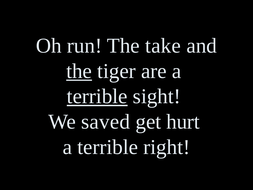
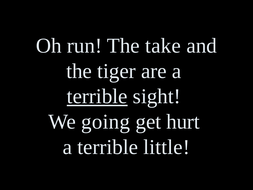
the at (79, 71) underline: present -> none
saved: saved -> going
right: right -> little
